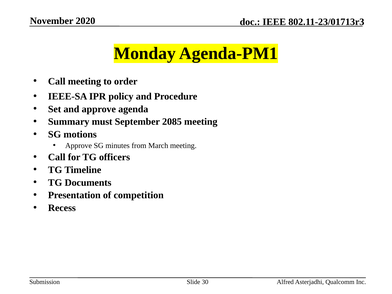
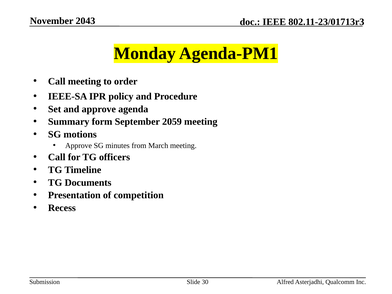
2020: 2020 -> 2043
must: must -> form
2085: 2085 -> 2059
